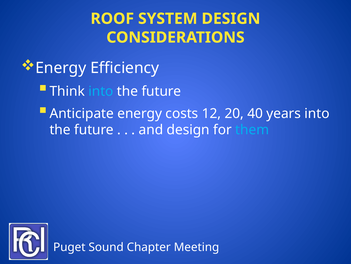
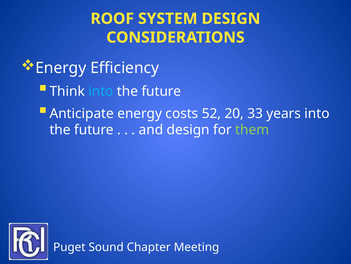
12: 12 -> 52
40: 40 -> 33
them colour: light blue -> light green
